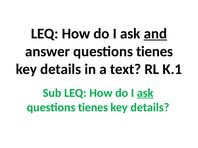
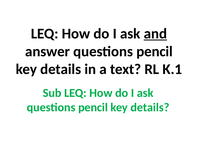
answer questions tienes: tienes -> pencil
ask at (145, 93) underline: present -> none
tienes at (93, 108): tienes -> pencil
